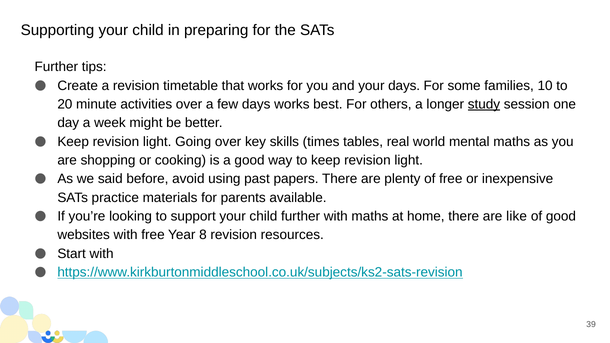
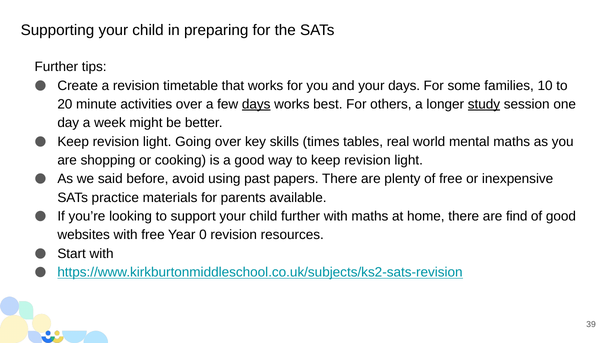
days at (256, 104) underline: none -> present
like: like -> find
8: 8 -> 0
